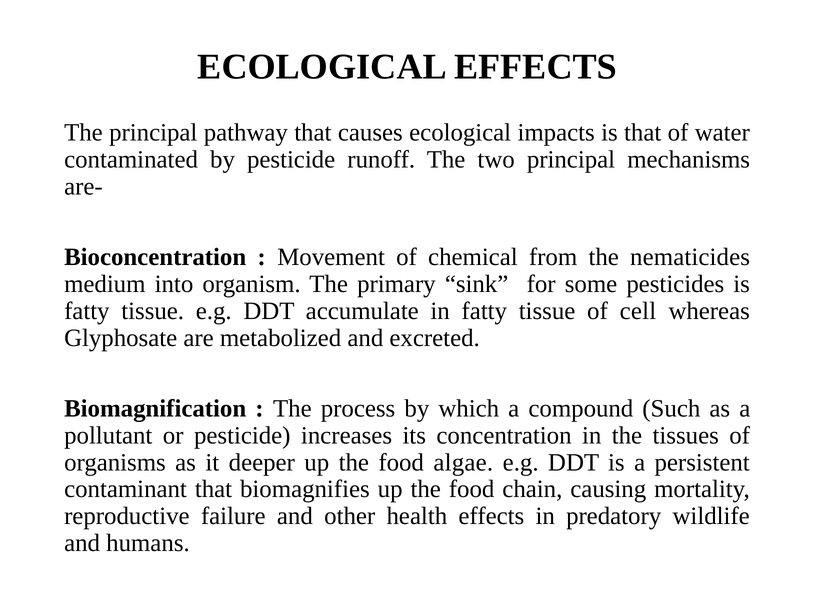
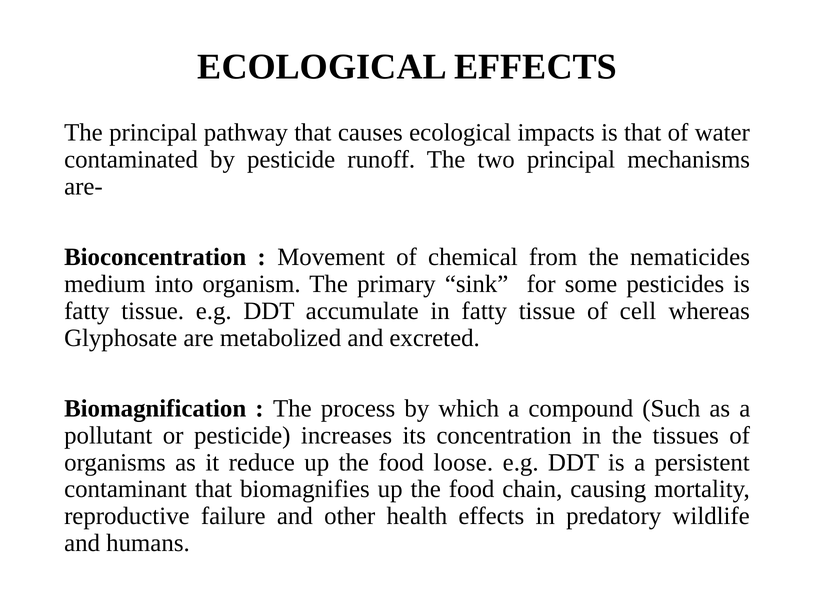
deeper: deeper -> reduce
algae: algae -> loose
